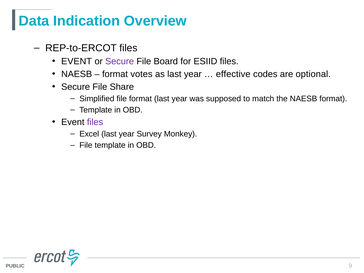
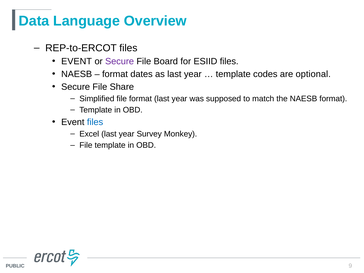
Indication: Indication -> Language
votes: votes -> dates
effective at (233, 74): effective -> template
files at (95, 122) colour: purple -> blue
